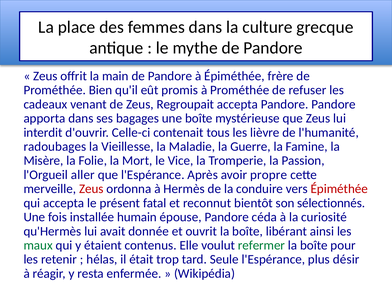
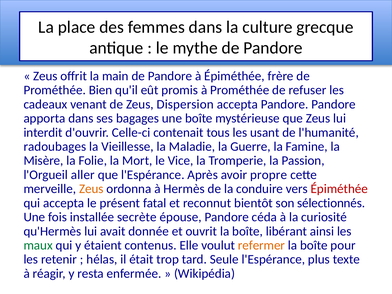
Regroupait: Regroupait -> Dispersion
lièvre: lièvre -> usant
Zeus at (91, 189) colour: red -> orange
humain: humain -> secrète
refermer colour: green -> orange
désir: désir -> texte
